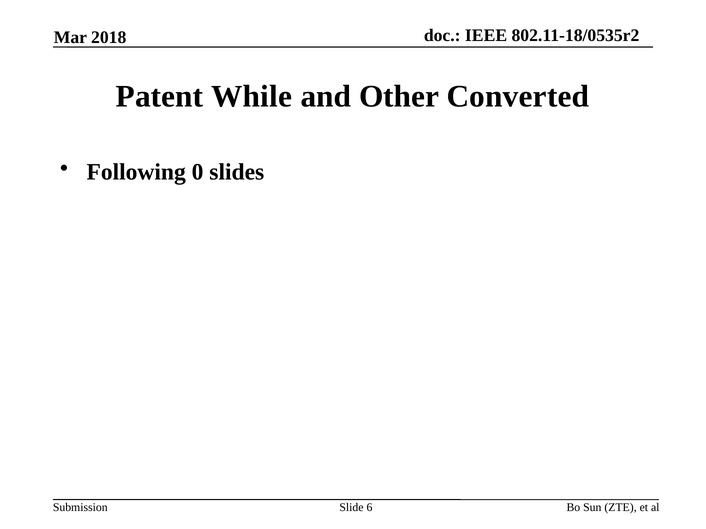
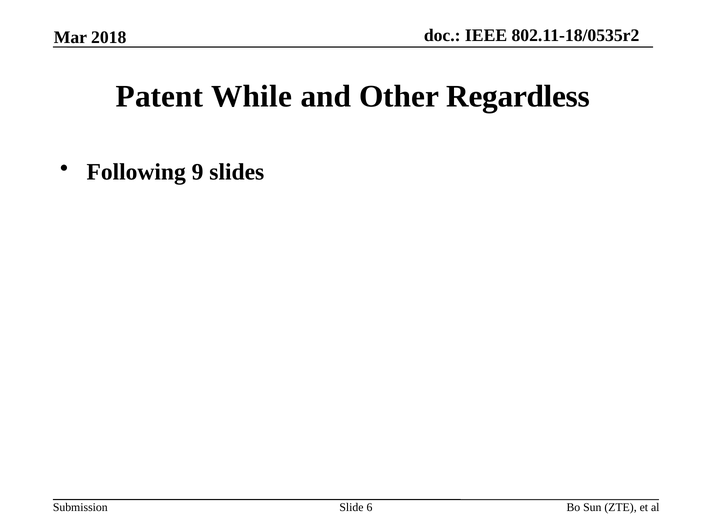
Converted: Converted -> Regardless
0: 0 -> 9
